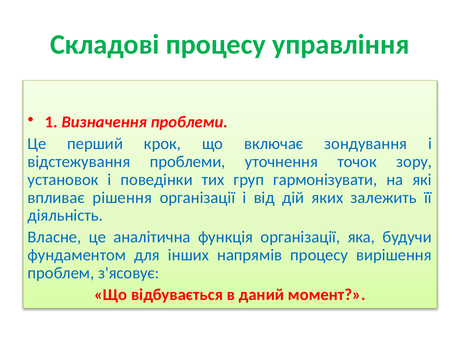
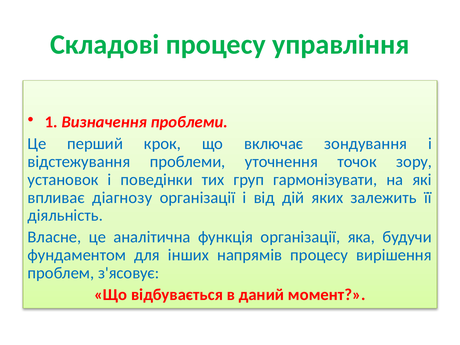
рішення: рішення -> діагнозу
